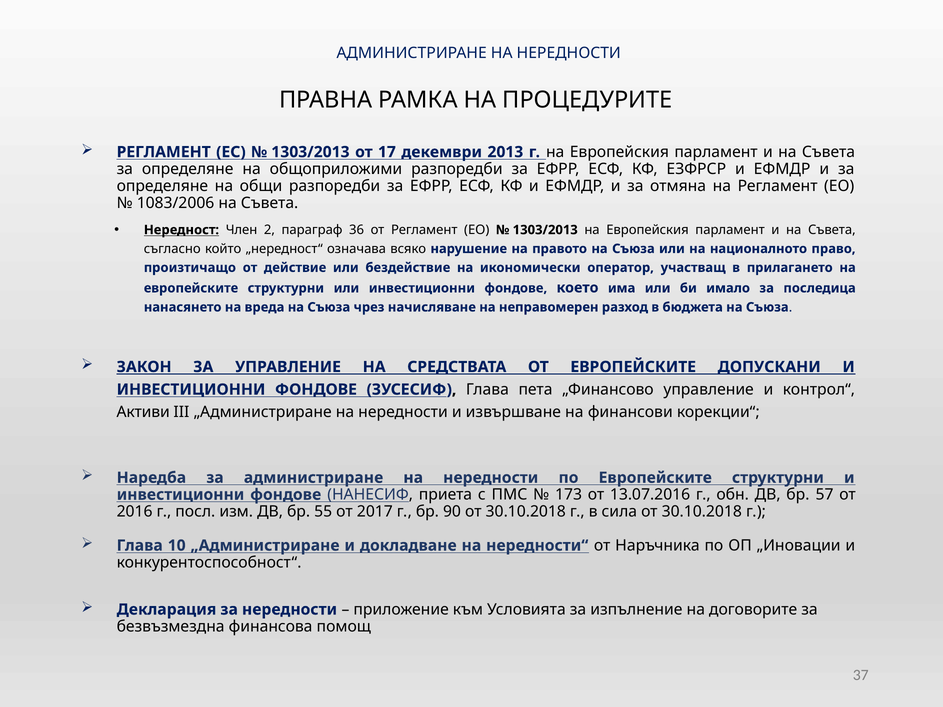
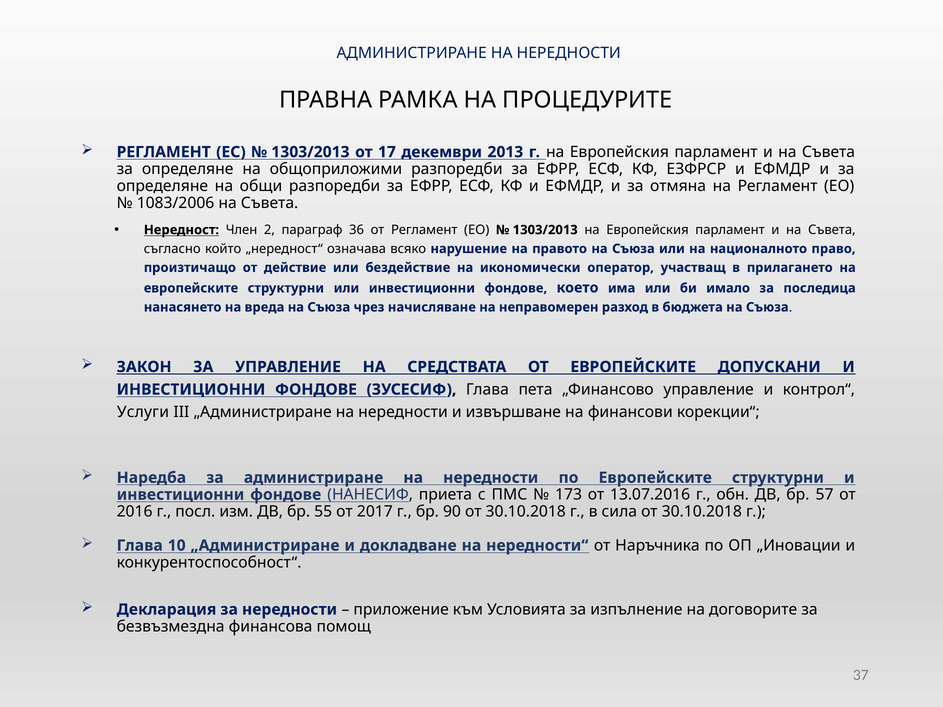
Активи: Активи -> Услуги
